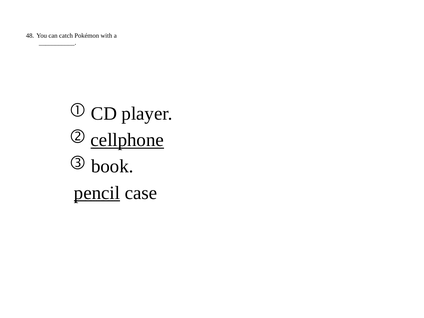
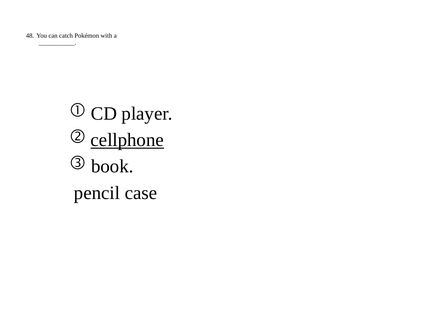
pencil underline: present -> none
